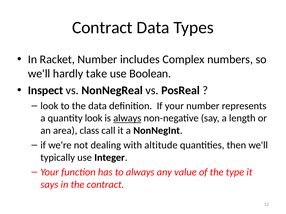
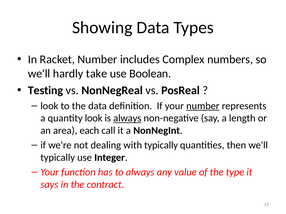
Contract at (102, 28): Contract -> Showing
Inspect: Inspect -> Testing
number at (203, 106) underline: none -> present
class: class -> each
with altitude: altitude -> typically
